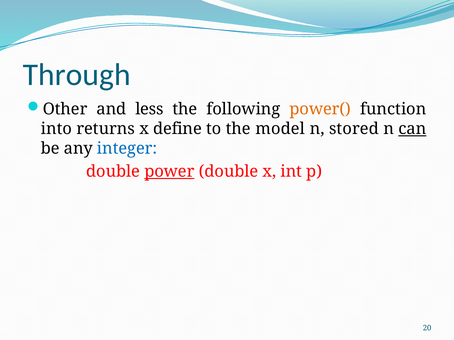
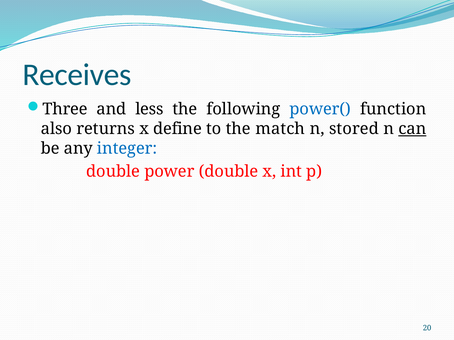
Through: Through -> Receives
Other: Other -> Three
power( colour: orange -> blue
into: into -> also
model: model -> match
power underline: present -> none
